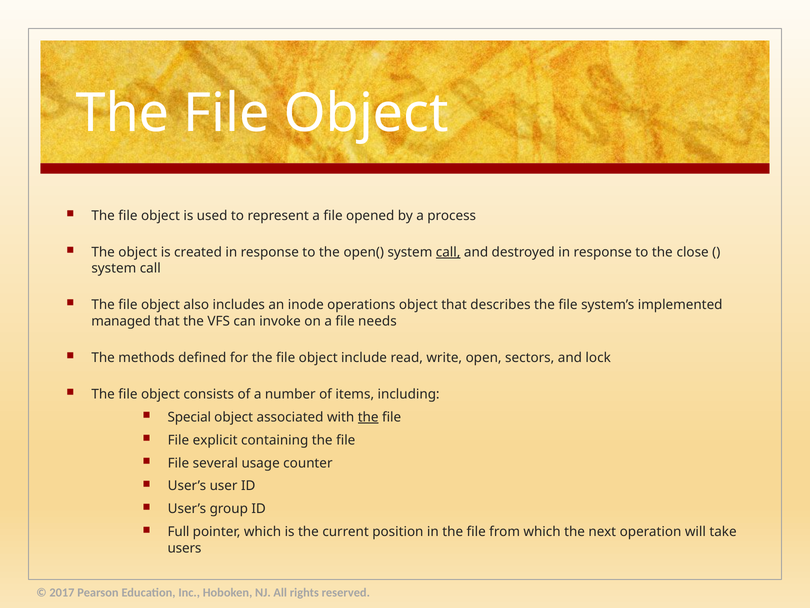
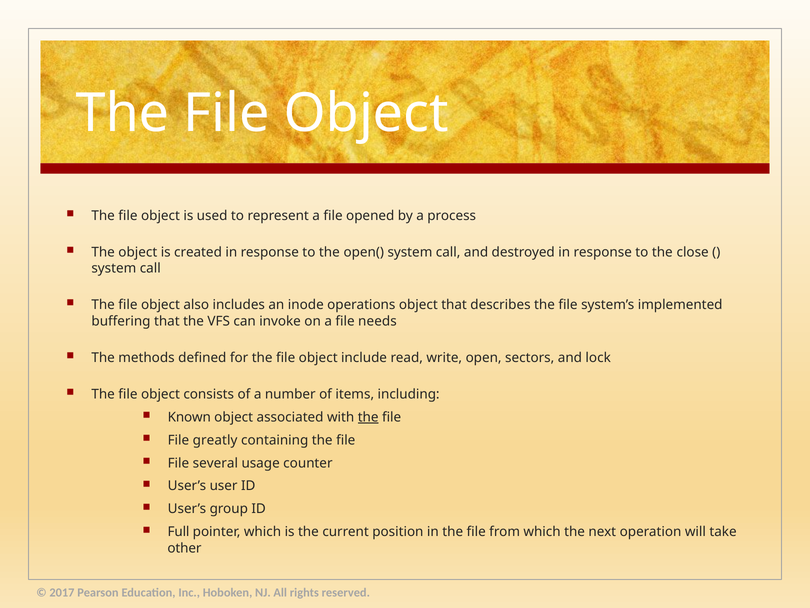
call at (448, 252) underline: present -> none
managed: managed -> buffering
Special: Special -> Known
explicit: explicit -> greatly
users: users -> other
